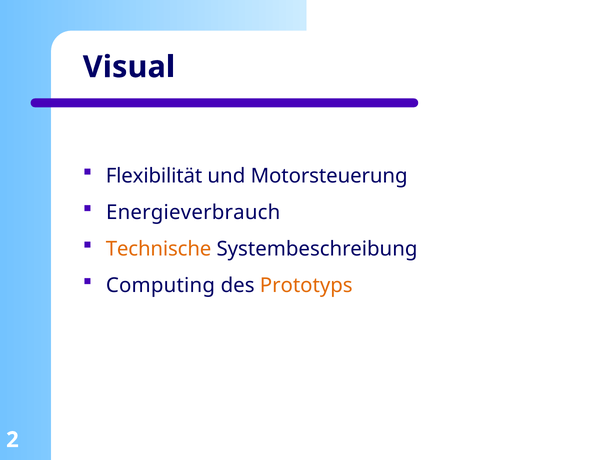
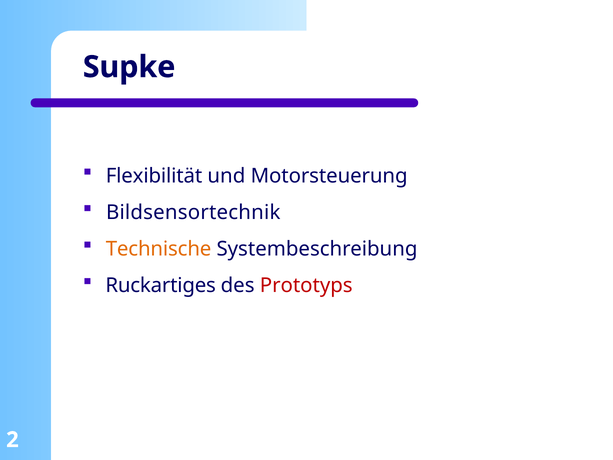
Visual: Visual -> Supke
Energieverbrauch: Energieverbrauch -> Bildsensortechnik
Computing: Computing -> Ruckartiges
Prototyps colour: orange -> red
